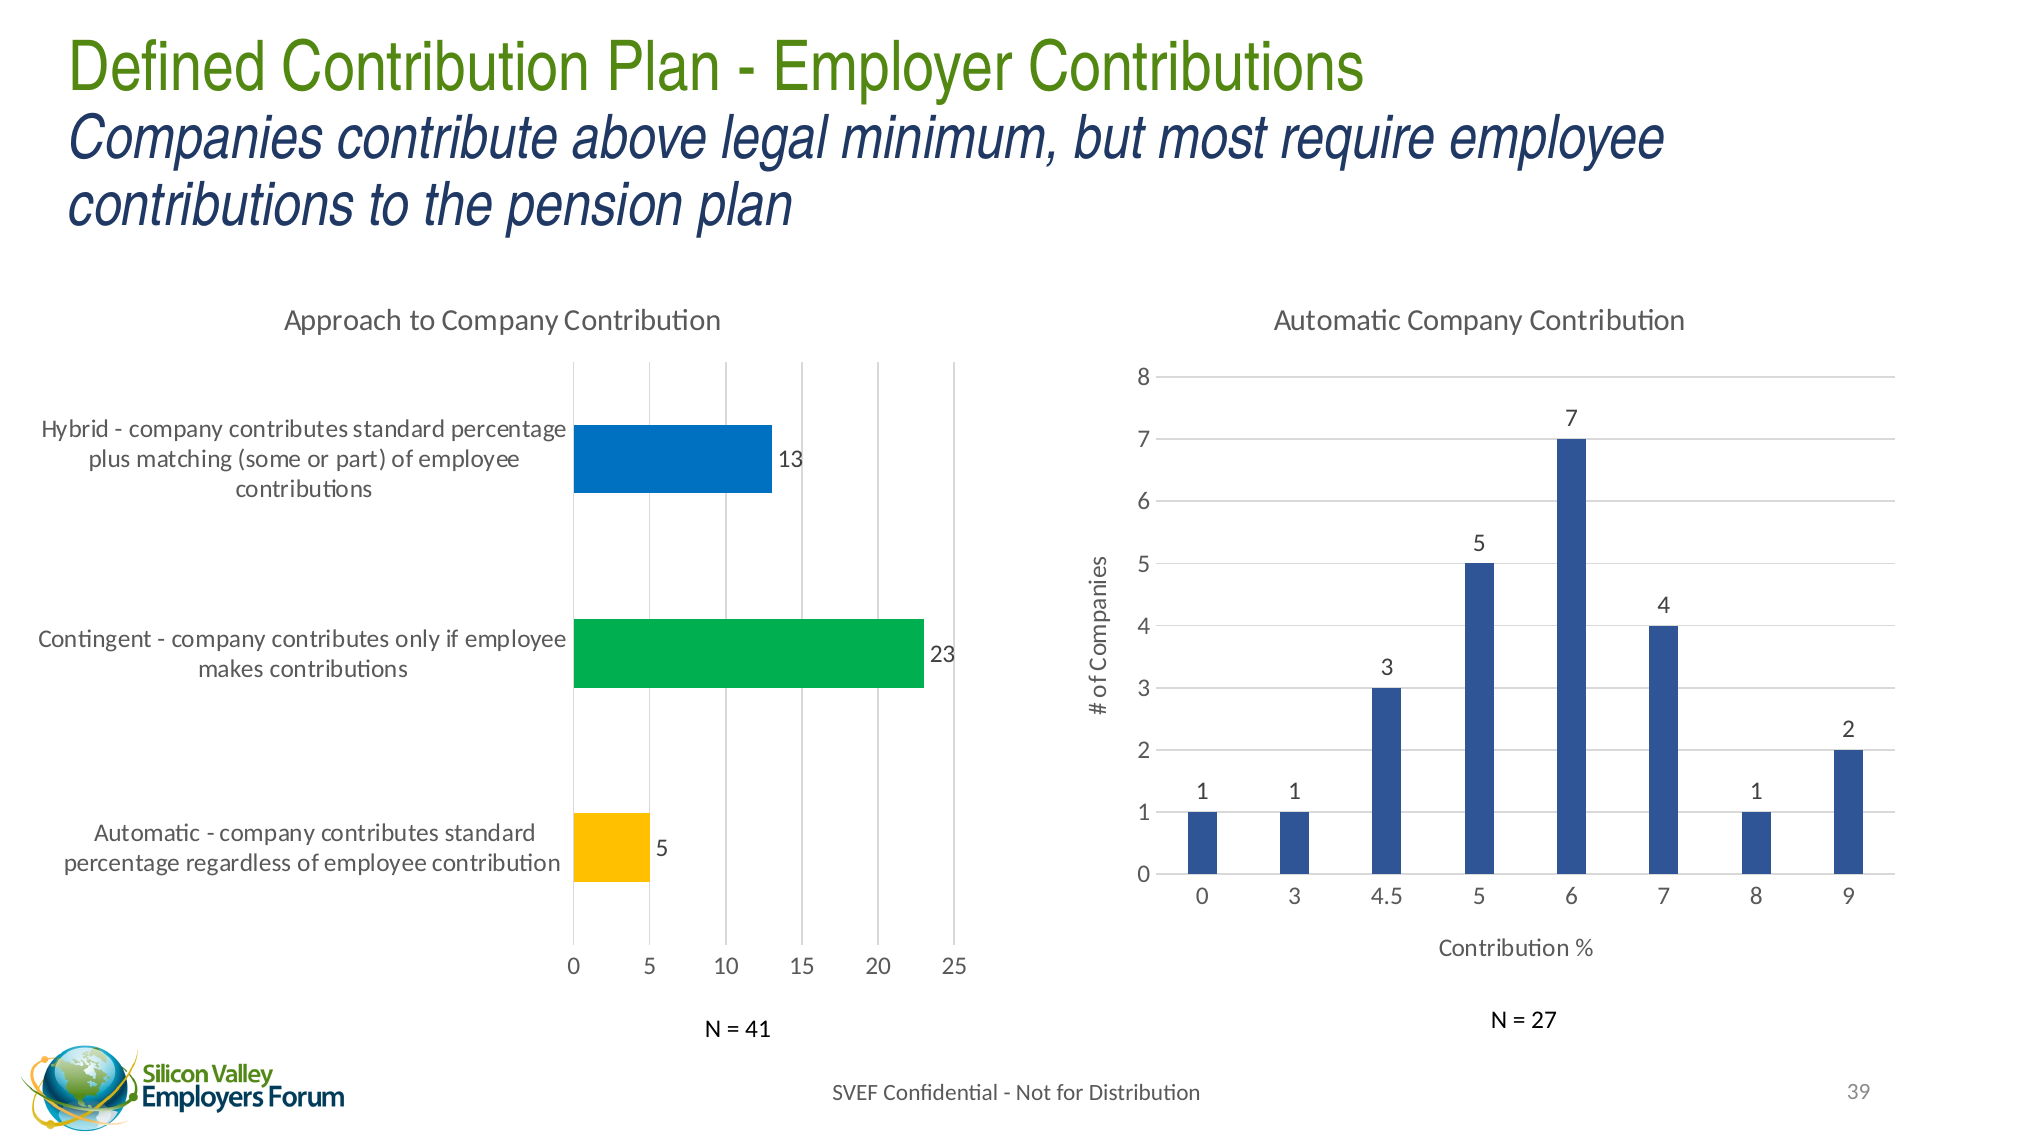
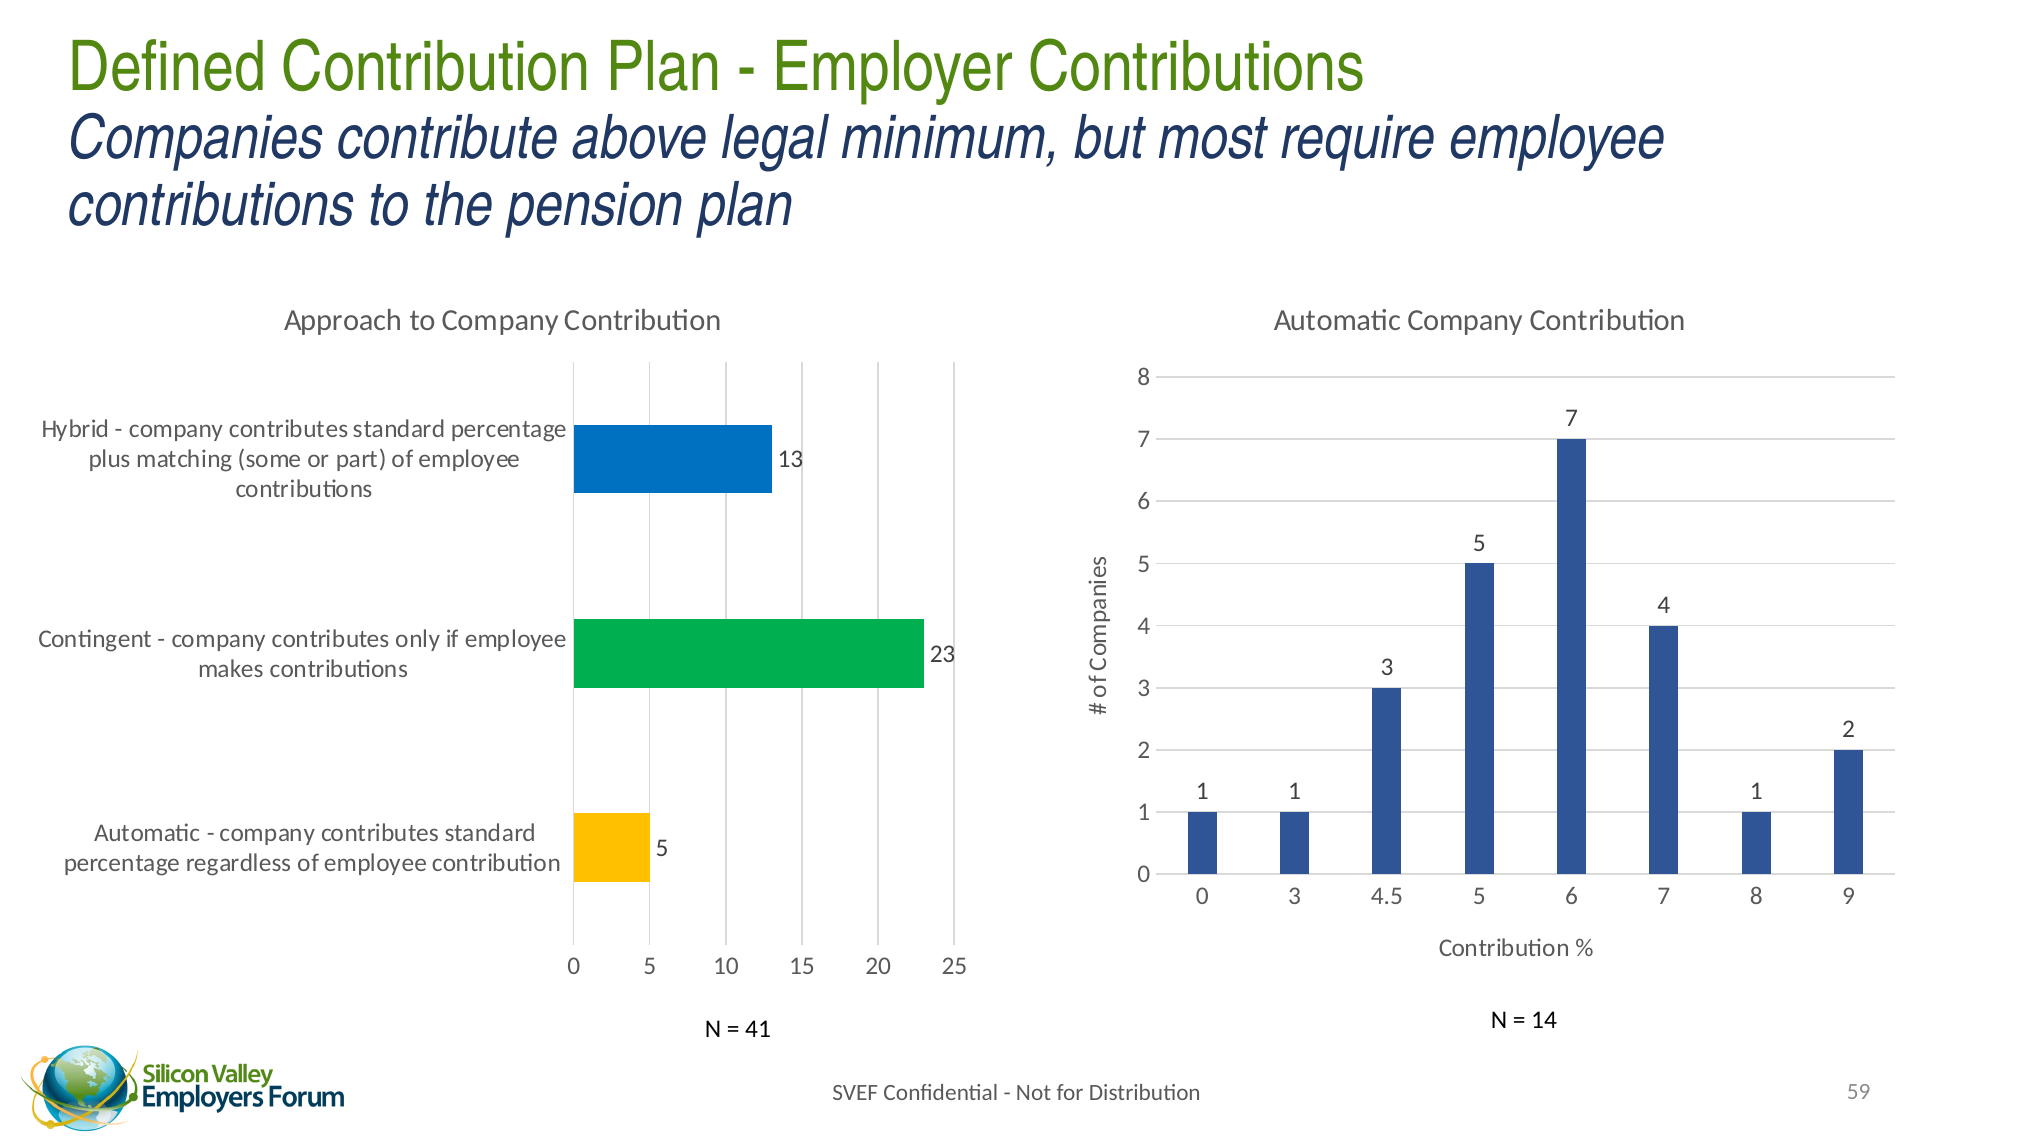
27: 27 -> 14
39: 39 -> 59
